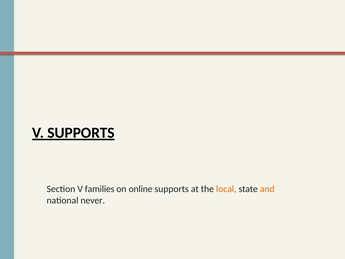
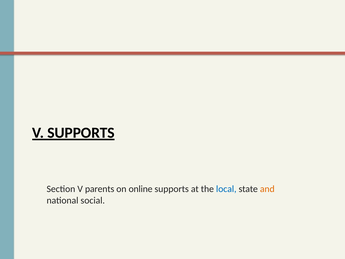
families: families -> parents
local colour: orange -> blue
never: never -> social
